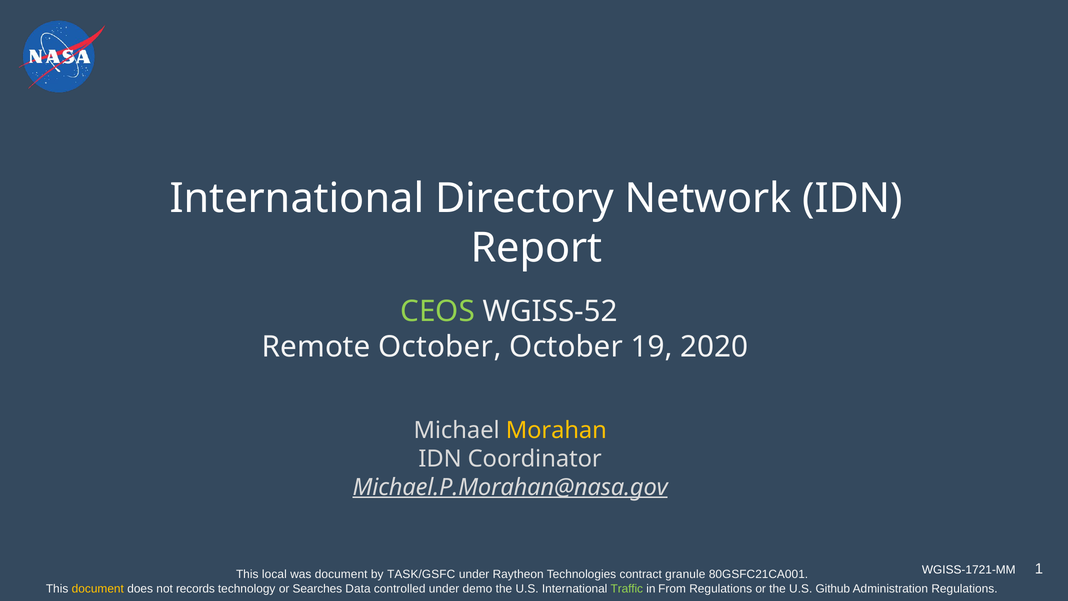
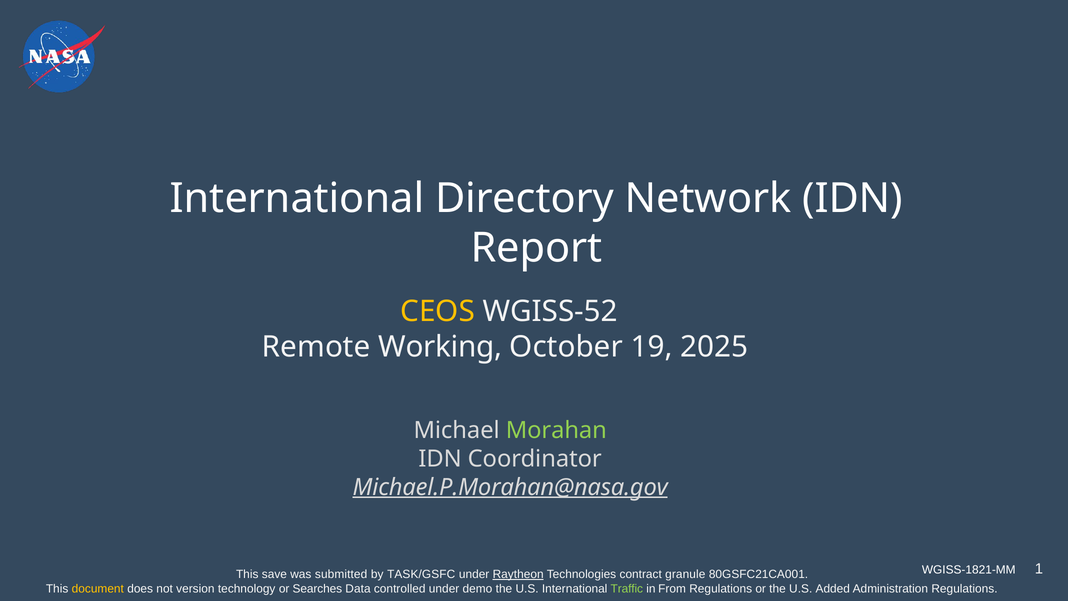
CEOS colour: light green -> yellow
Remote October: October -> Working
2020: 2020 -> 2025
Morahan colour: yellow -> light green
WGISS-1721-MM: WGISS-1721-MM -> WGISS-1821-MM
local: local -> save
was document: document -> submitted
Raytheon underline: none -> present
records: records -> version
Github: Github -> Added
